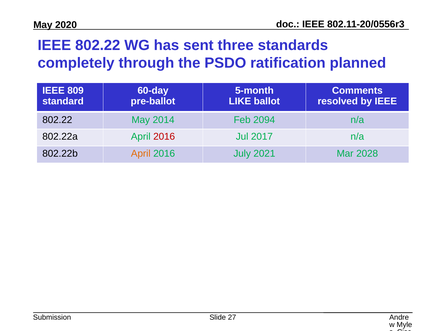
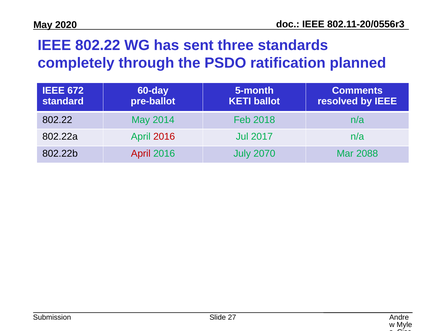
809: 809 -> 672
LIKE: LIKE -> KETI
2094: 2094 -> 2018
April at (141, 154) colour: orange -> red
2021: 2021 -> 2070
2028: 2028 -> 2088
